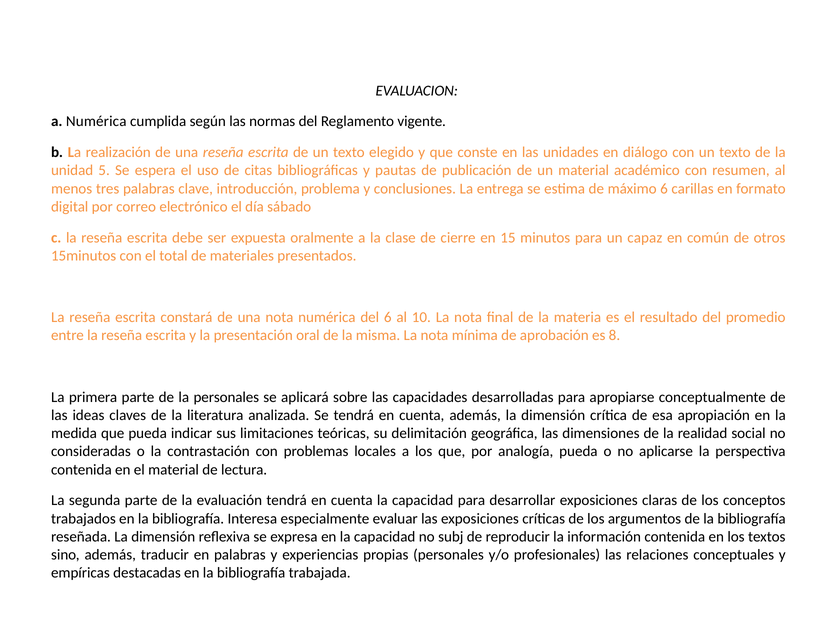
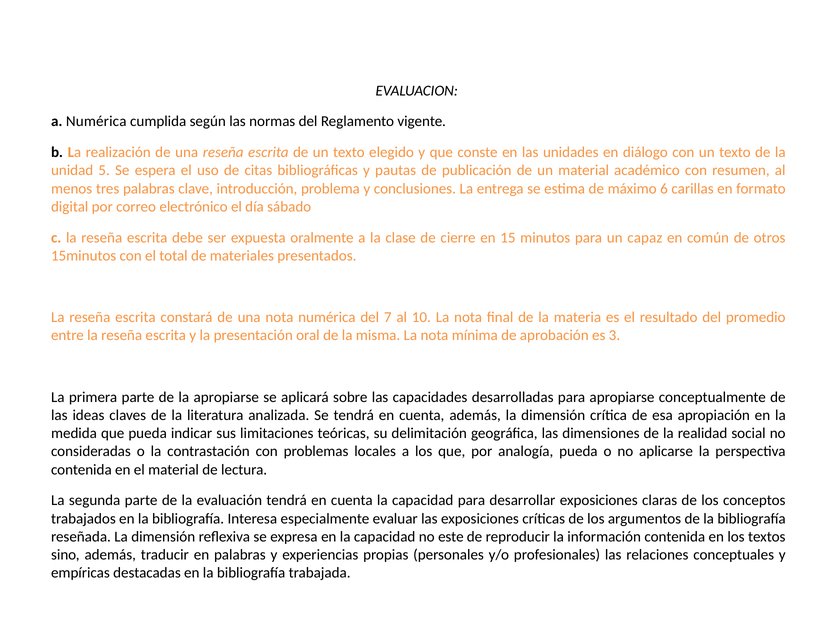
del 6: 6 -> 7
8: 8 -> 3
la personales: personales -> apropiarse
subj: subj -> este
